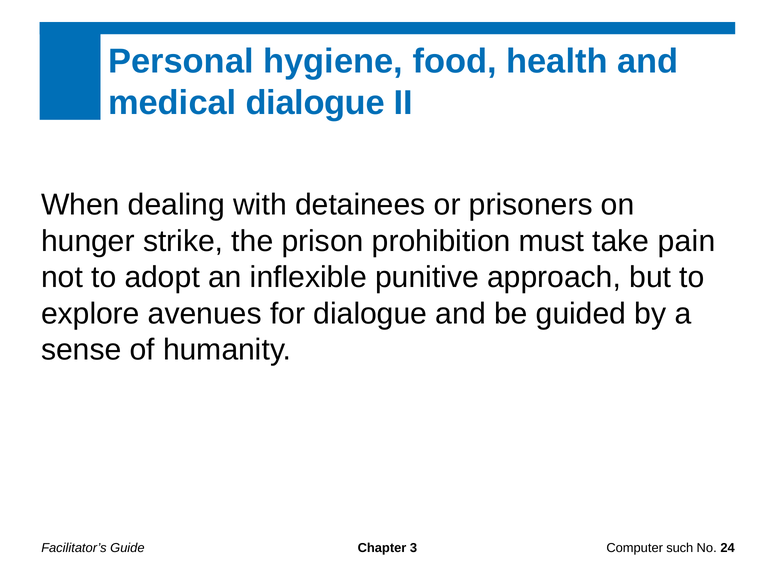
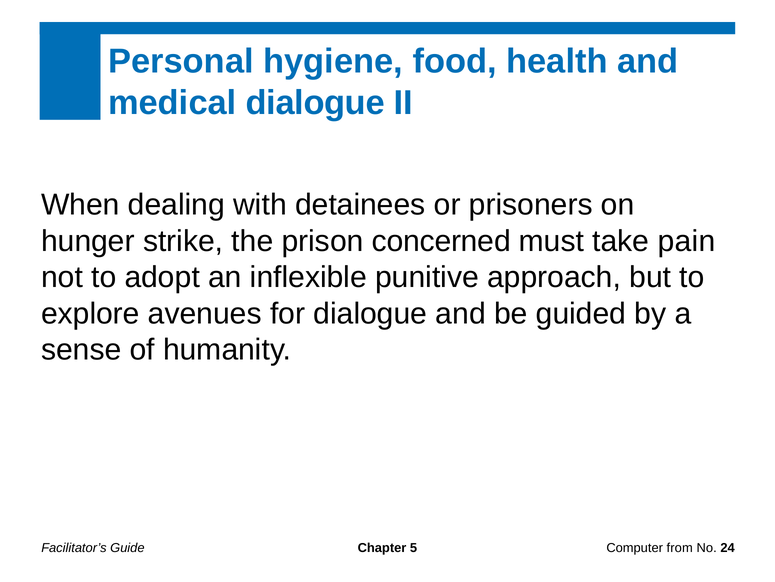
prohibition: prohibition -> concerned
such: such -> from
3: 3 -> 5
